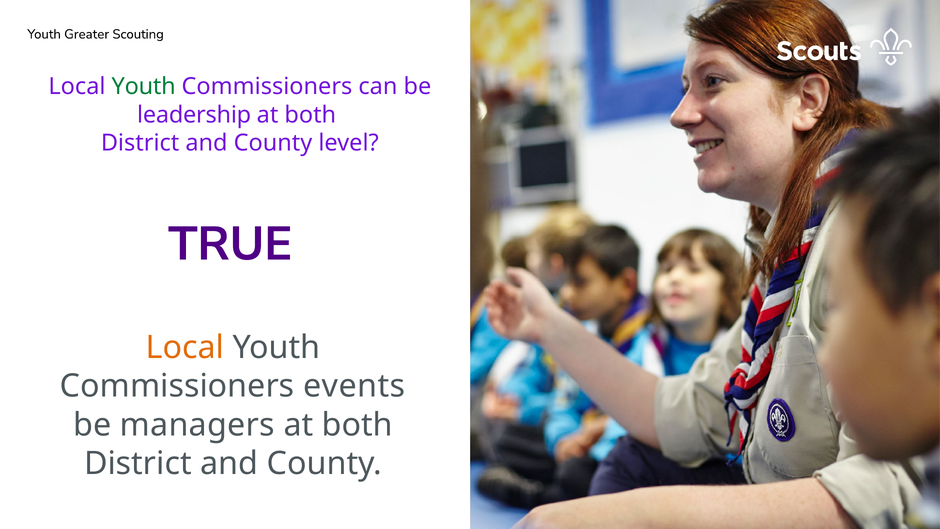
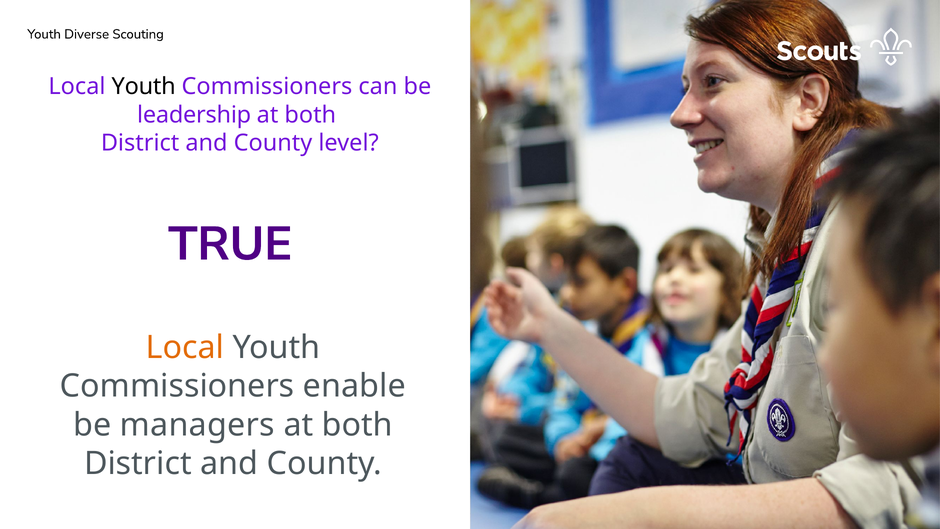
Greater: Greater -> Diverse
Youth at (144, 87) colour: green -> black
events: events -> enable
